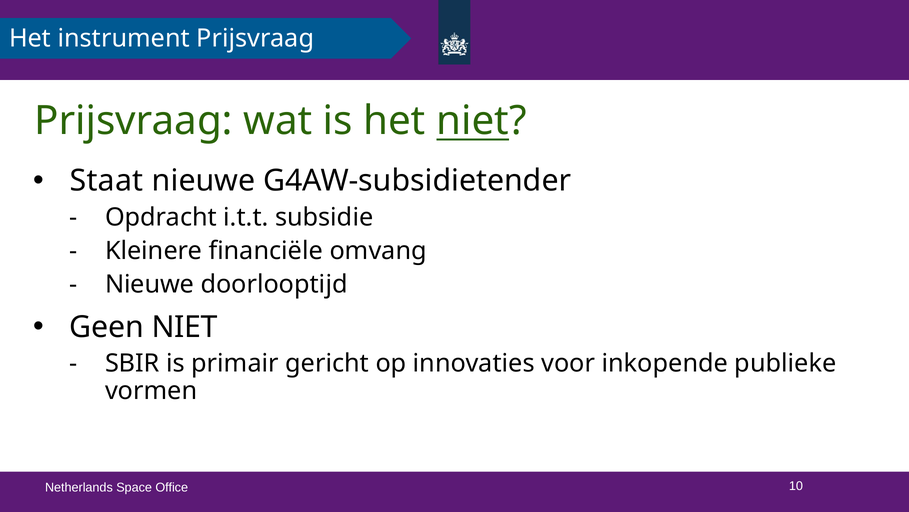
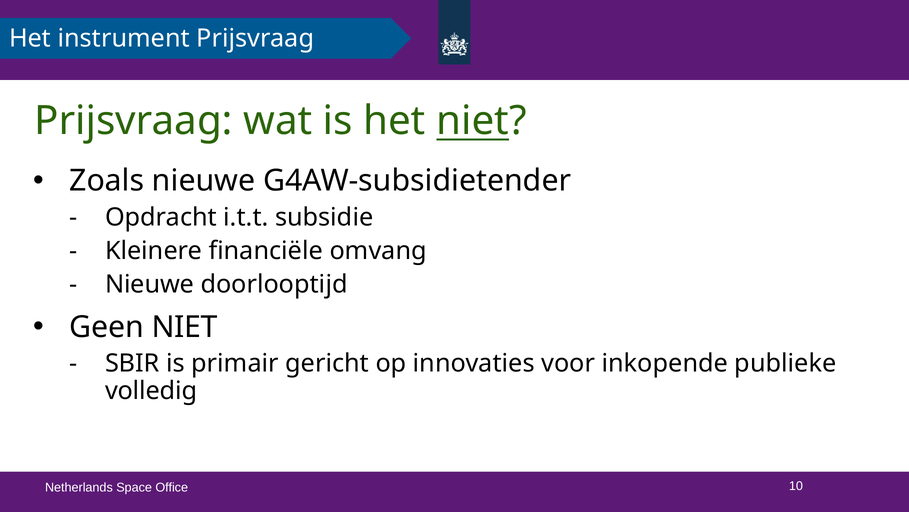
Staat: Staat -> Zoals
vormen: vormen -> volledig
